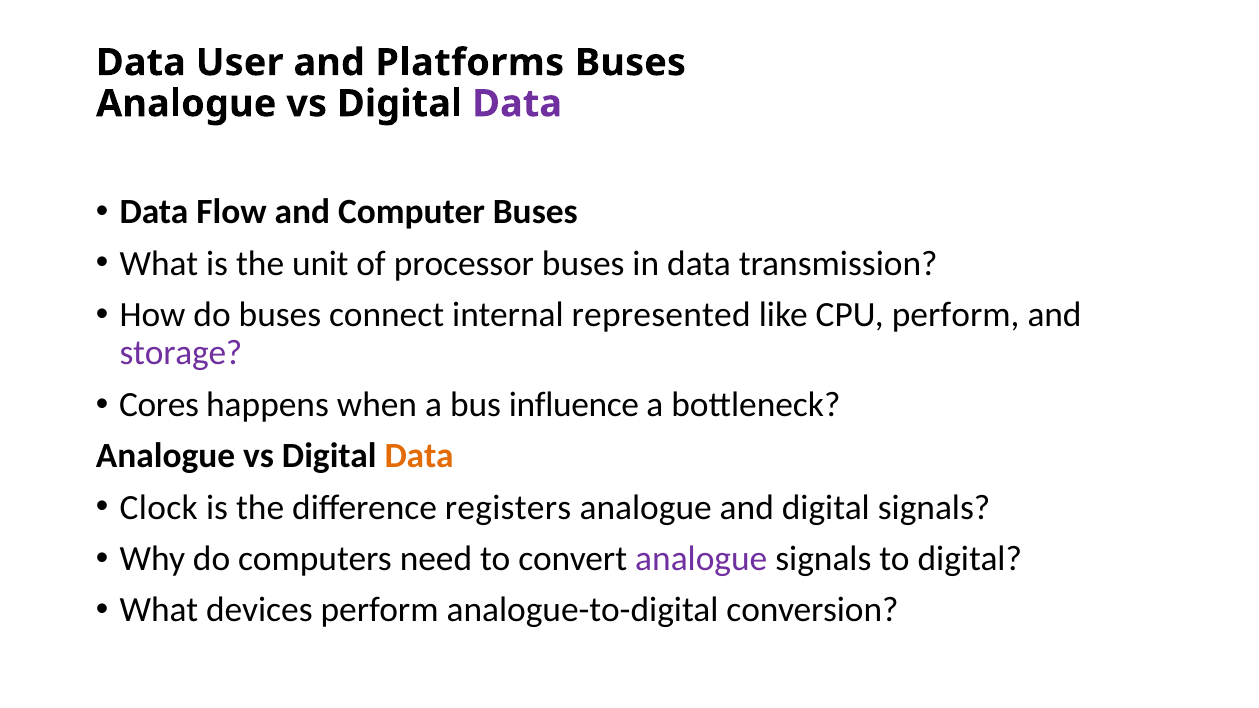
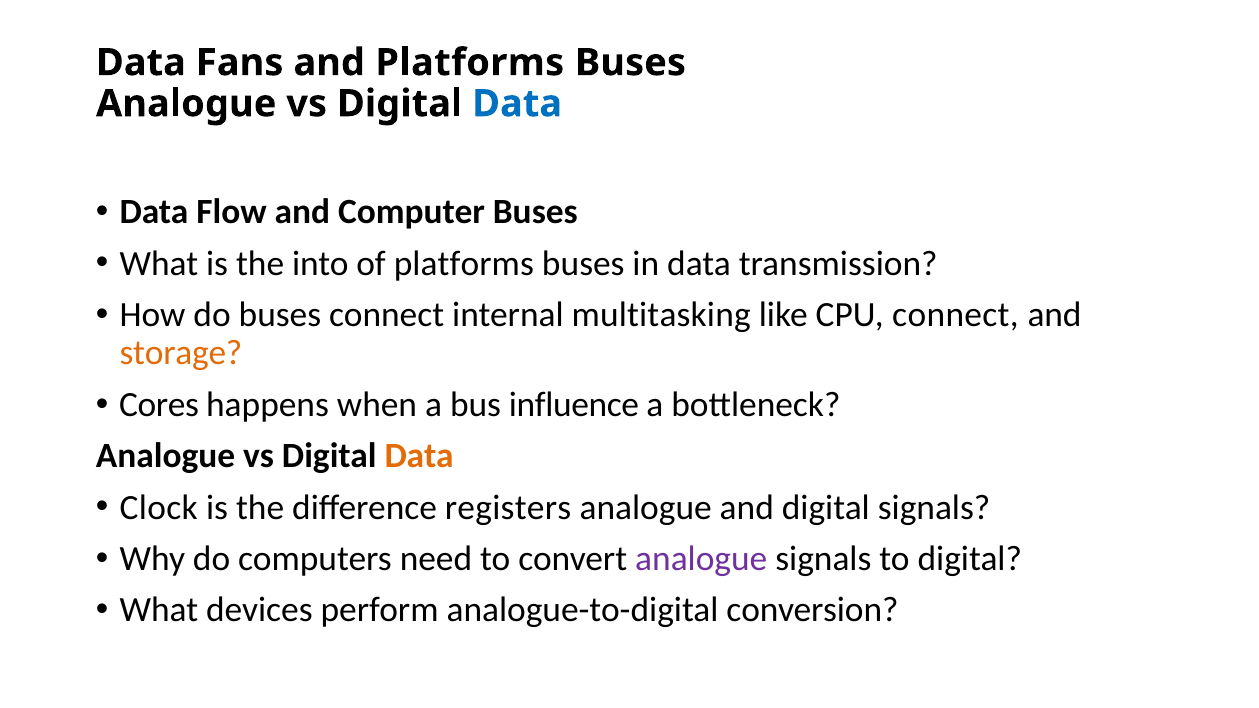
User: User -> Fans
Data at (517, 104) colour: purple -> blue
unit: unit -> into
of processor: processor -> platforms
represented: represented -> multitasking
CPU perform: perform -> connect
storage colour: purple -> orange
